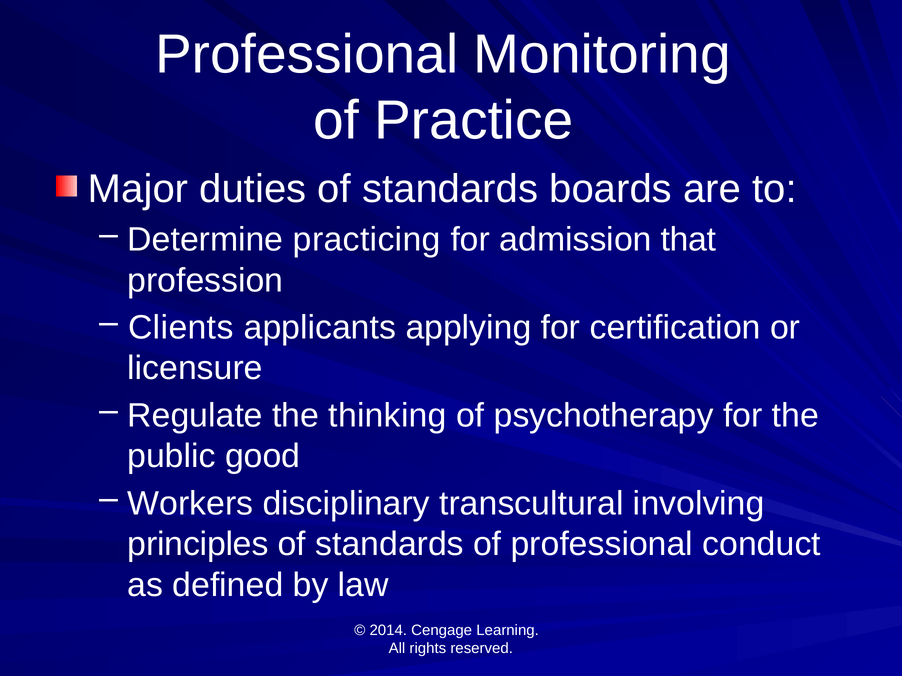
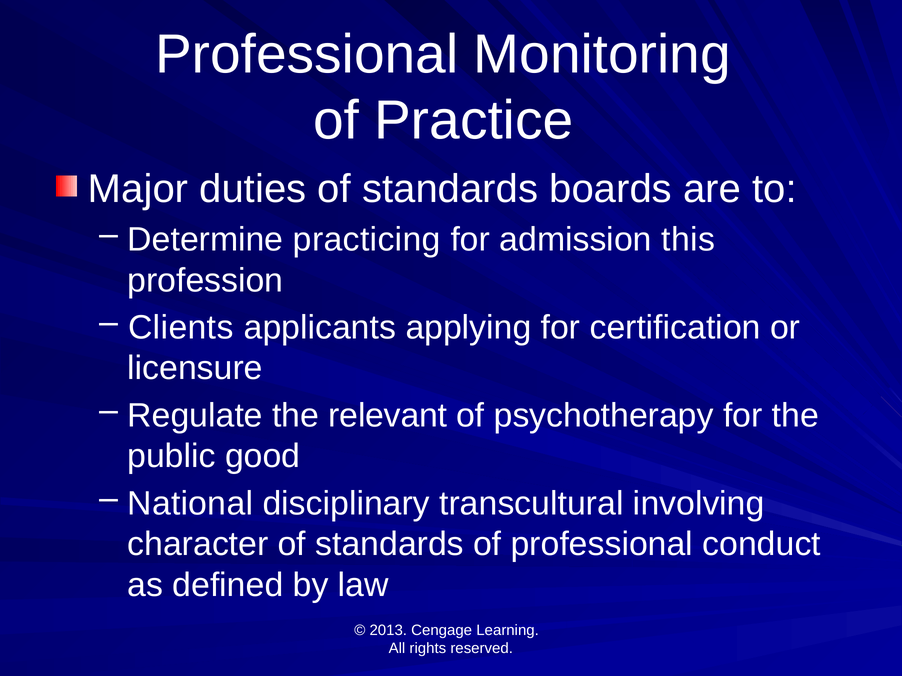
that: that -> this
thinking: thinking -> relevant
Workers: Workers -> National
principles: principles -> character
2014: 2014 -> 2013
